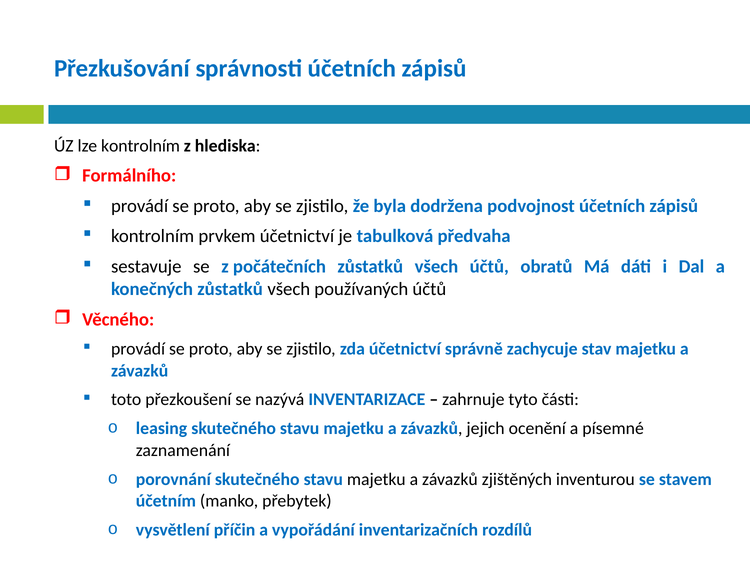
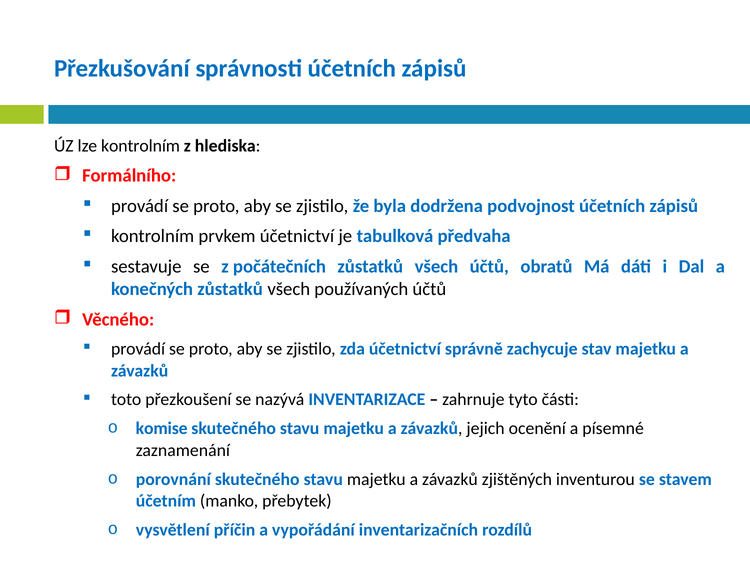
leasing: leasing -> komise
